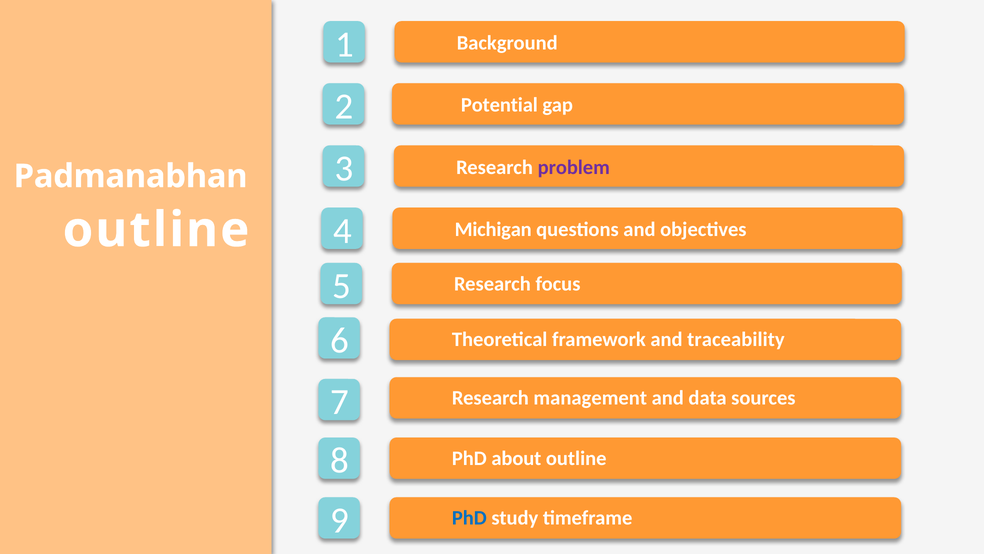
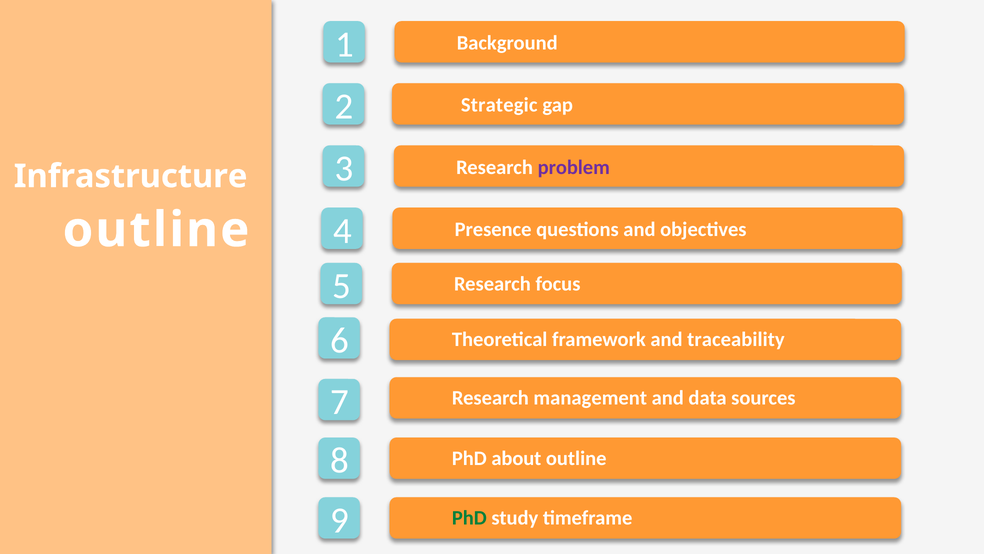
Potential: Potential -> Strategic
Padmanabhan: Padmanabhan -> Infrastructure
Michigan: Michigan -> Presence
PhD at (469, 518) colour: blue -> green
